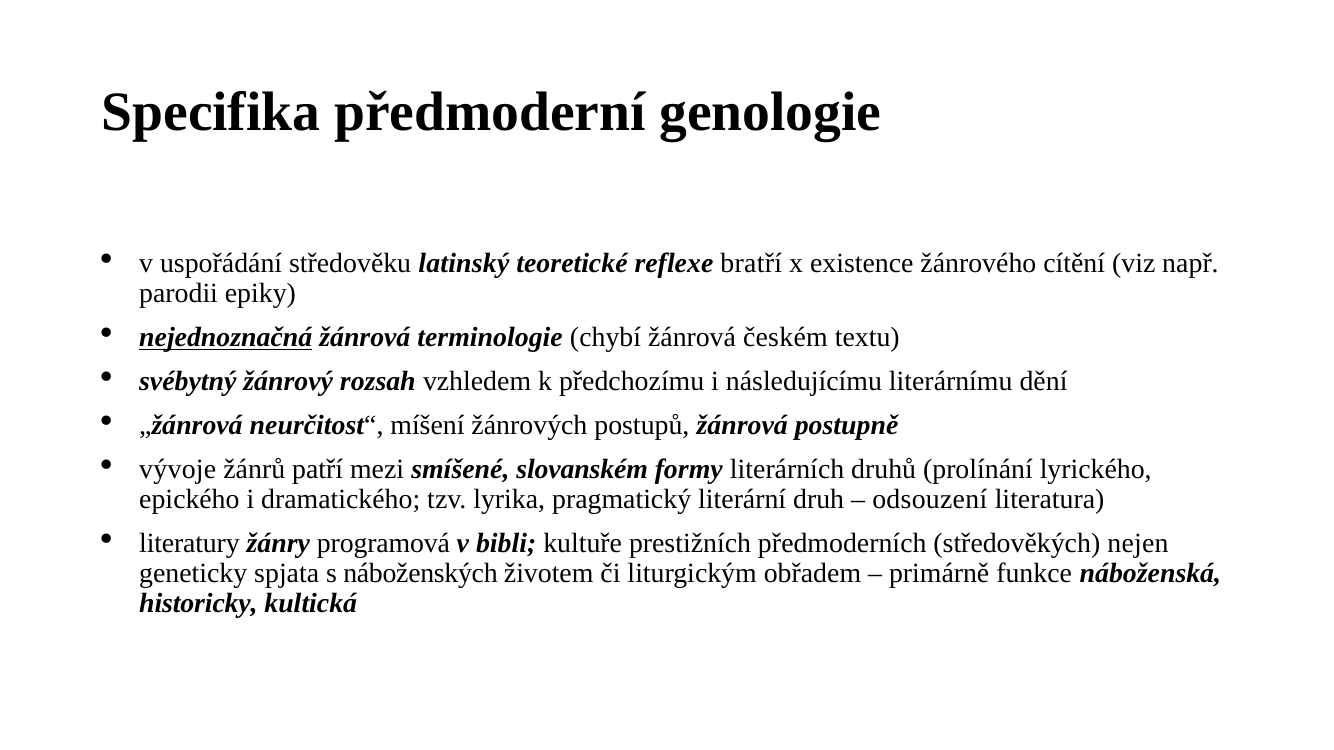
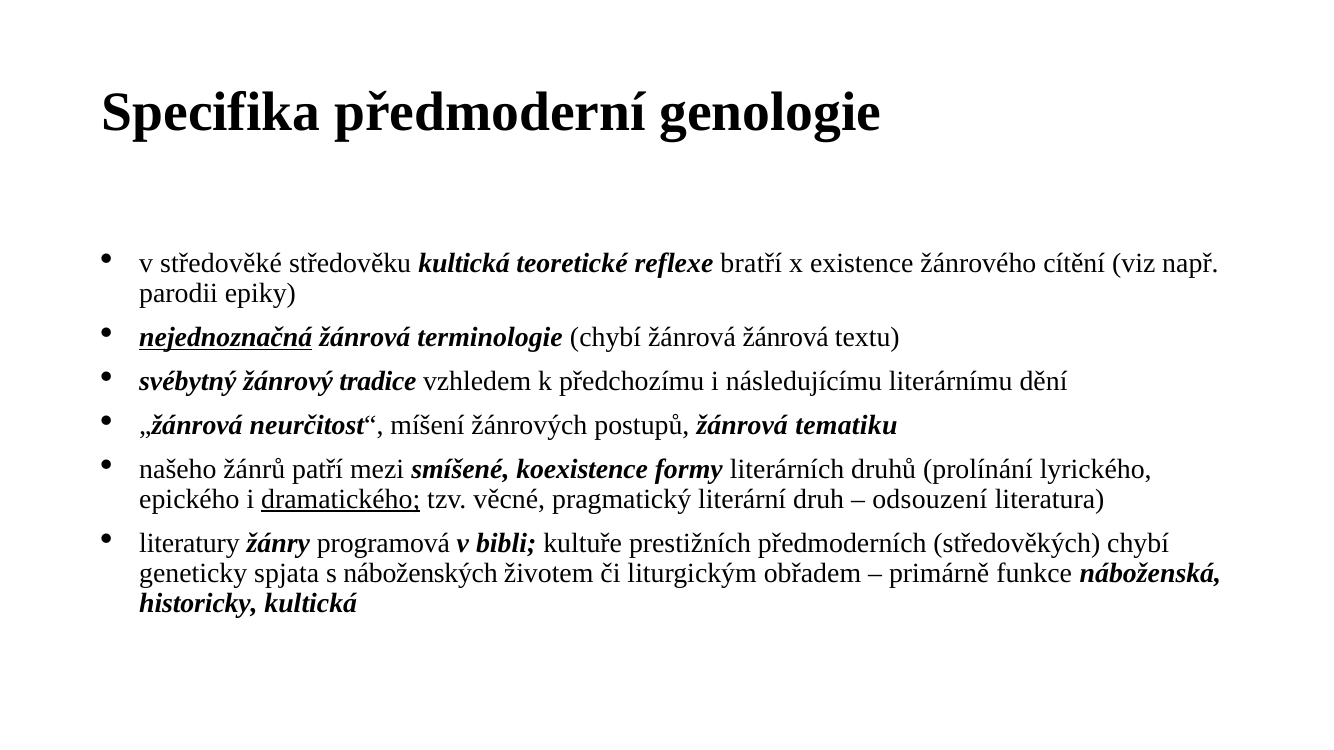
uspořádání: uspořádání -> středověké
středověku latinský: latinský -> kultická
žánrová českém: českém -> žánrová
rozsah: rozsah -> tradice
postupně: postupně -> tematiku
vývoje: vývoje -> našeho
slovanském: slovanském -> koexistence
dramatického underline: none -> present
lyrika: lyrika -> věcné
středověkých nejen: nejen -> chybí
